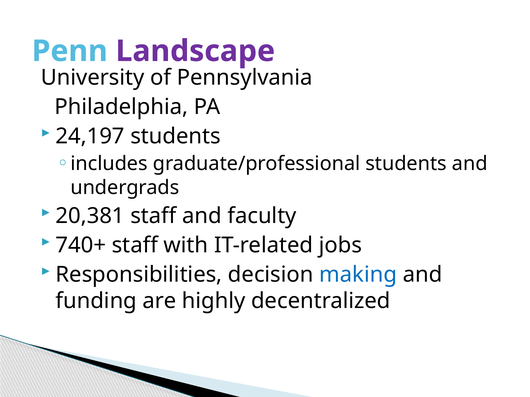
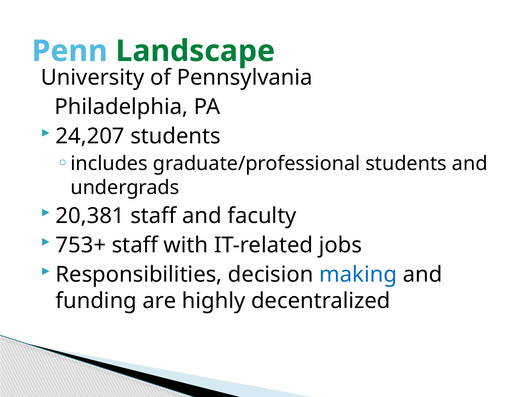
Landscape colour: purple -> green
24,197: 24,197 -> 24,207
740+: 740+ -> 753+
